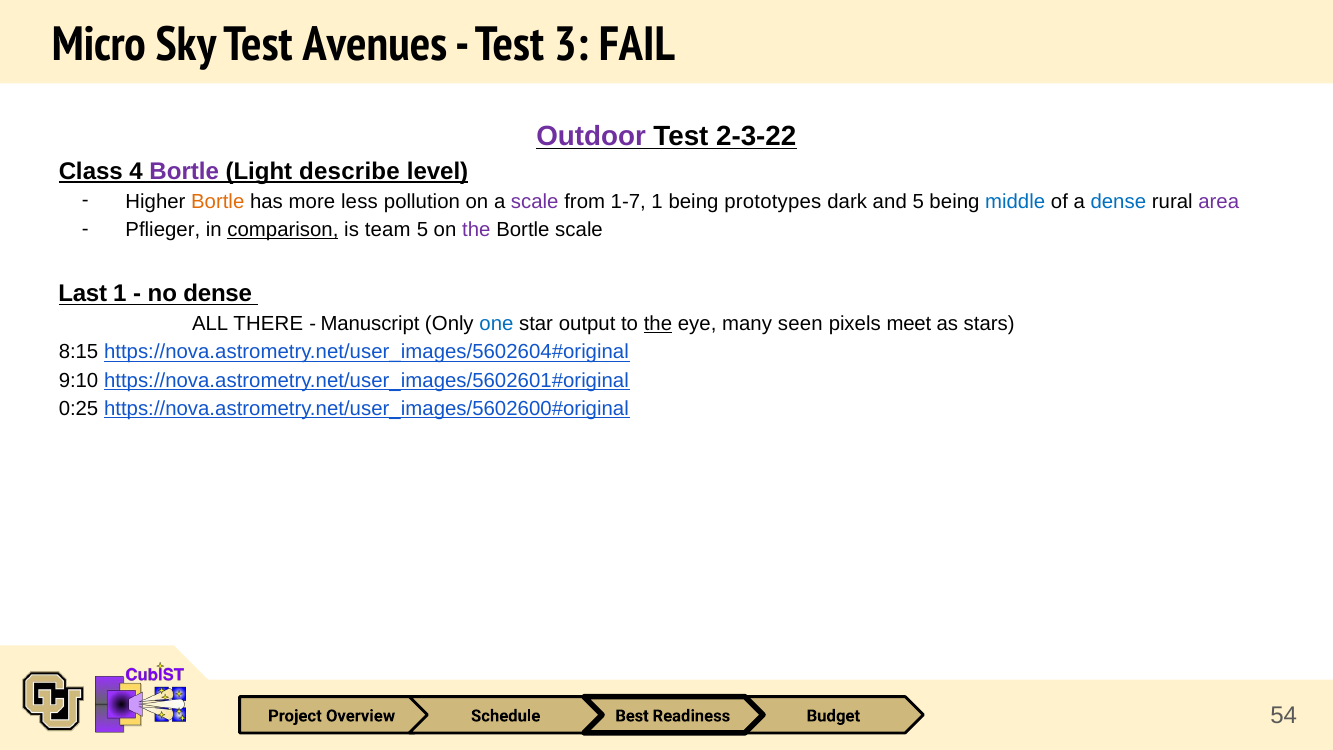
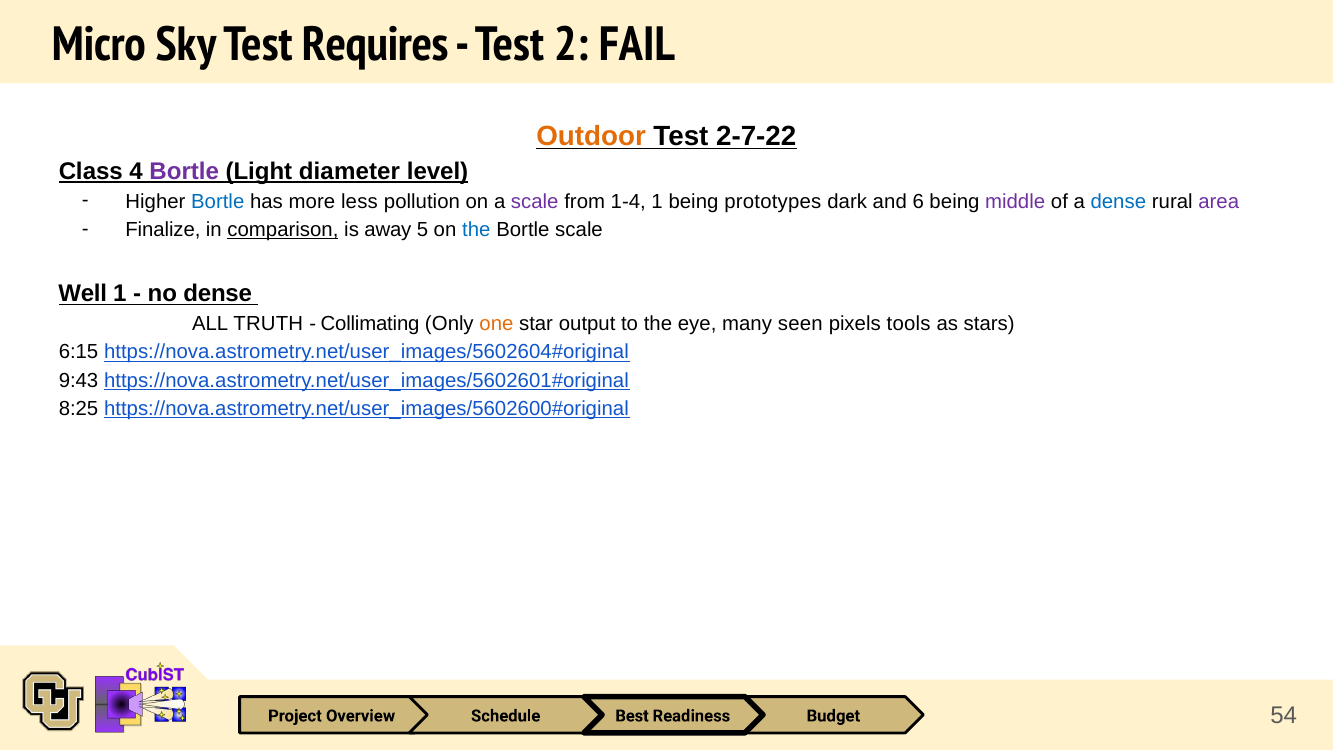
Avenues: Avenues -> Requires
3: 3 -> 2
Outdoor colour: purple -> orange
2-3-22: 2-3-22 -> 2-7-22
describe: describe -> diameter
Bortle at (218, 201) colour: orange -> blue
1-7: 1-7 -> 1-4
and 5: 5 -> 6
middle colour: blue -> purple
Pflieger: Pflieger -> Finalize
team: team -> away
the at (476, 230) colour: purple -> blue
Last: Last -> Well
THERE: THERE -> TRUTH
Manuscript: Manuscript -> Collimating
one colour: blue -> orange
the at (658, 324) underline: present -> none
meet: meet -> tools
8:15: 8:15 -> 6:15
9:10: 9:10 -> 9:43
0:25: 0:25 -> 8:25
